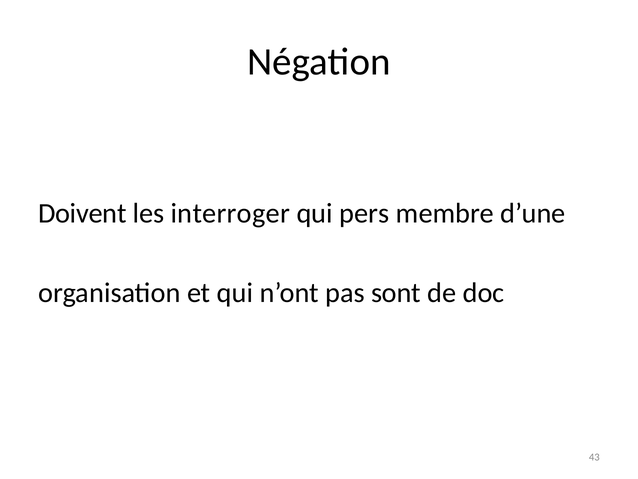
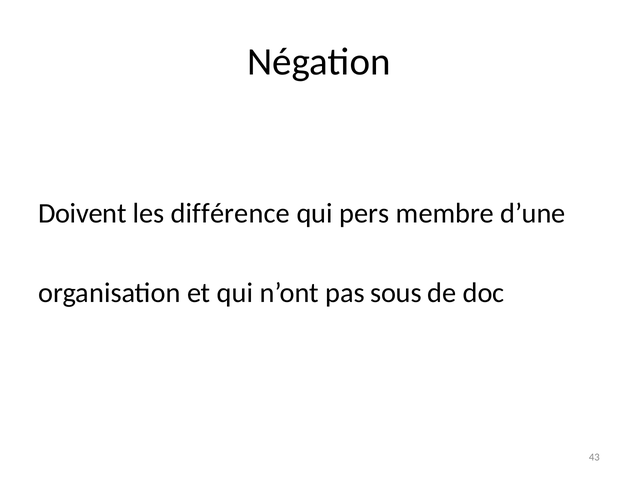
interroger: interroger -> différence
sont: sont -> sous
